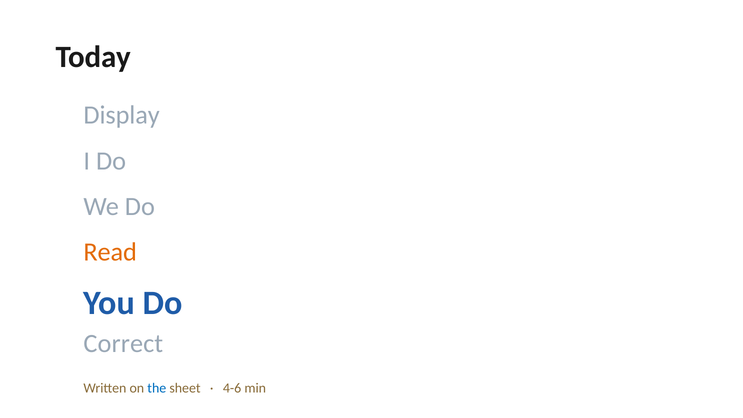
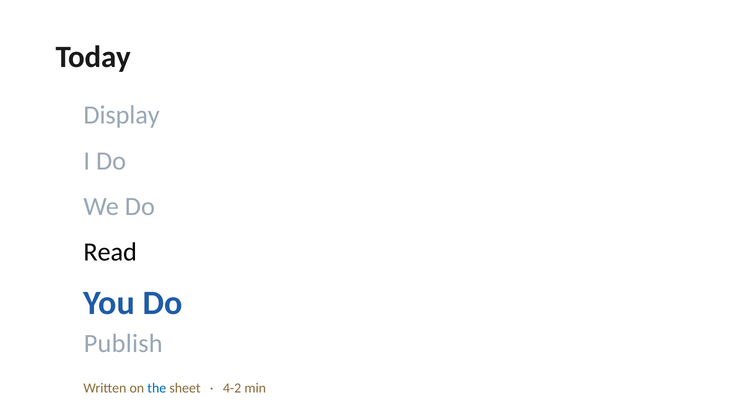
Read colour: orange -> black
Correct: Correct -> Publish
4-6: 4-6 -> 4-2
